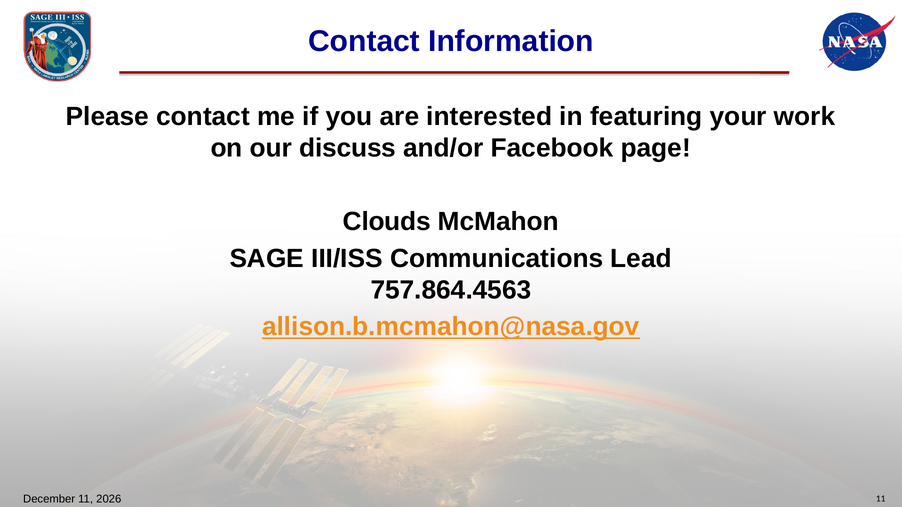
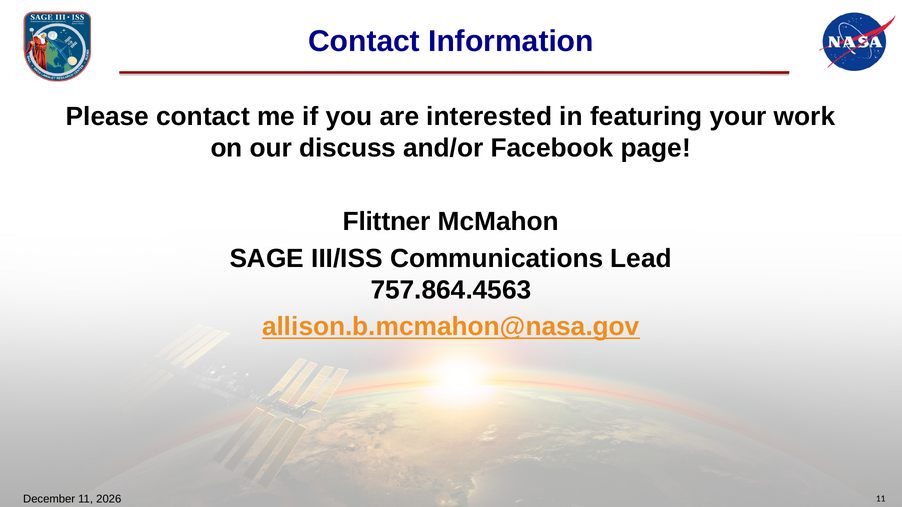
Clouds: Clouds -> Flittner
